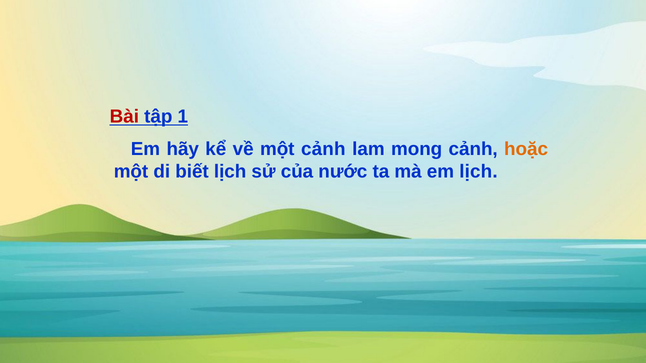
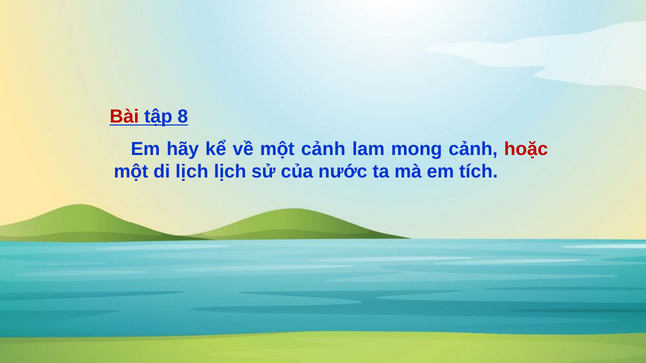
1: 1 -> 8
hoặc colour: orange -> red
di biết: biết -> lịch
em lịch: lịch -> tích
